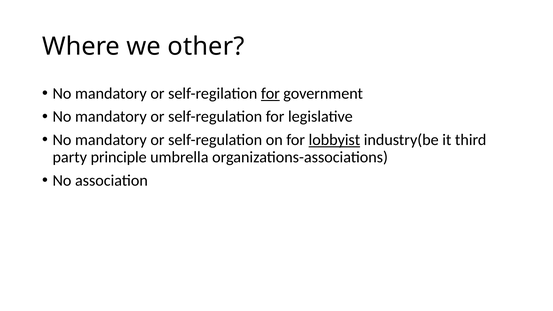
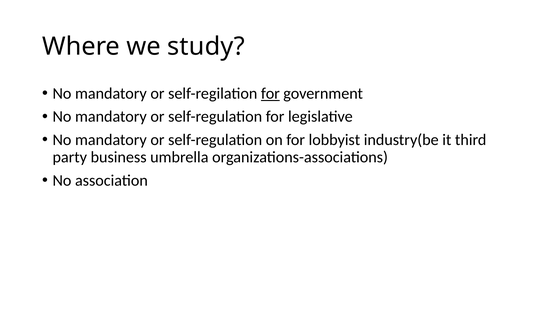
other: other -> study
lobbyist underline: present -> none
principle: principle -> business
